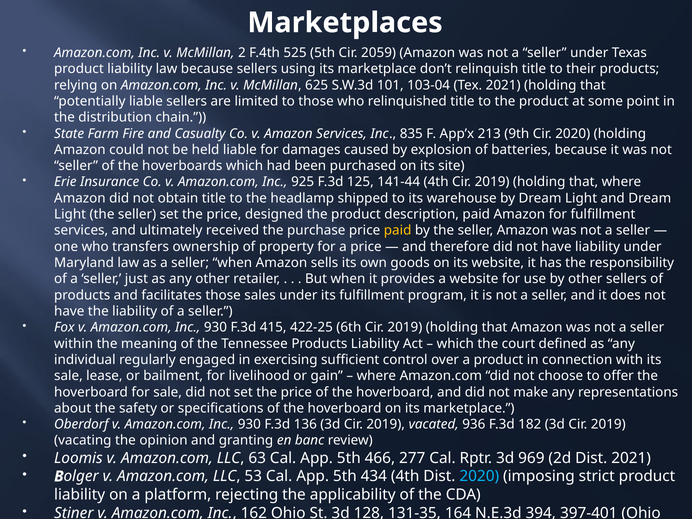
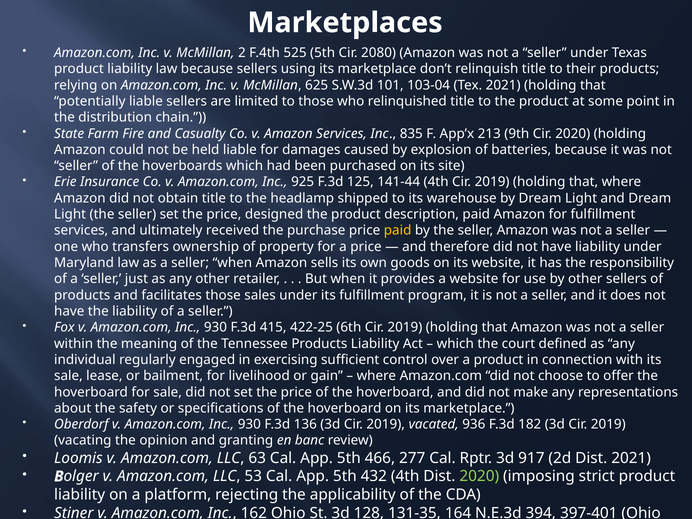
2059: 2059 -> 2080
969: 969 -> 917
434: 434 -> 432
2020 at (479, 476) colour: light blue -> light green
